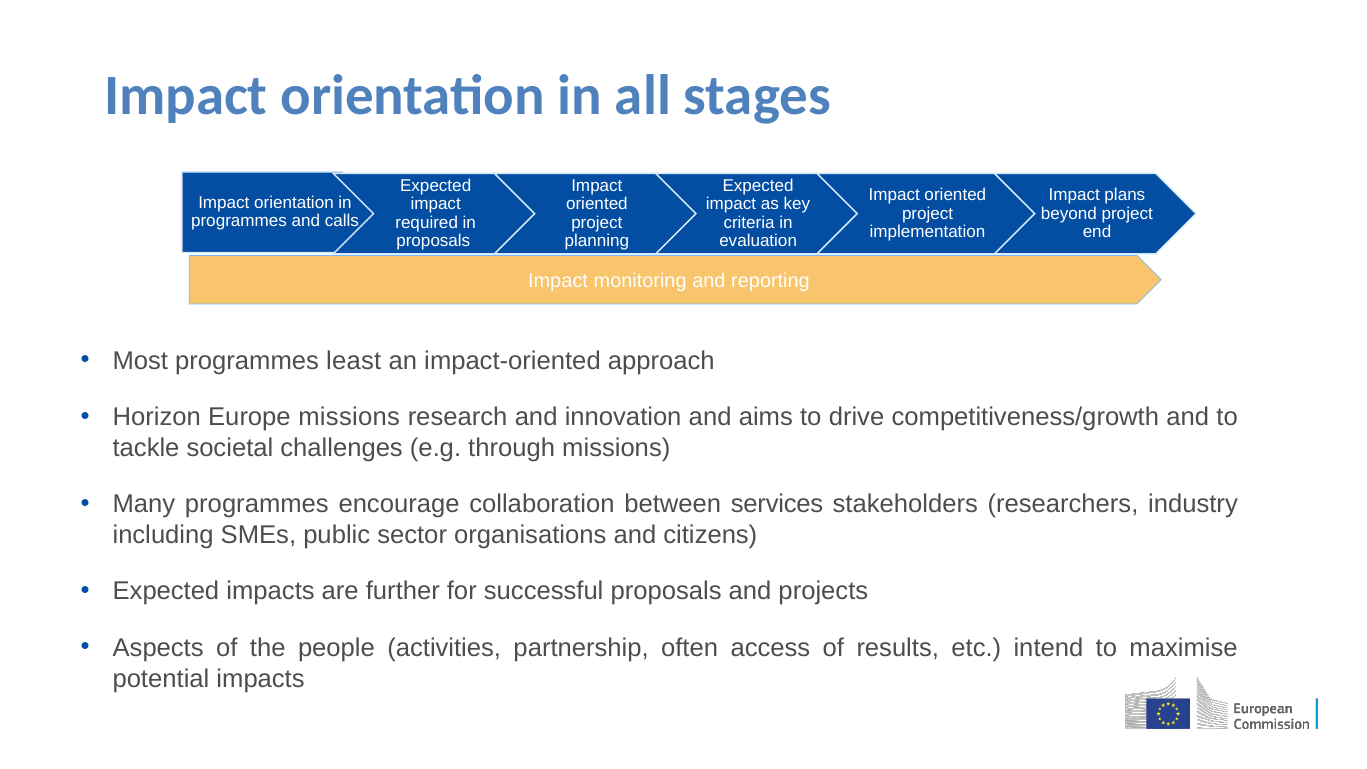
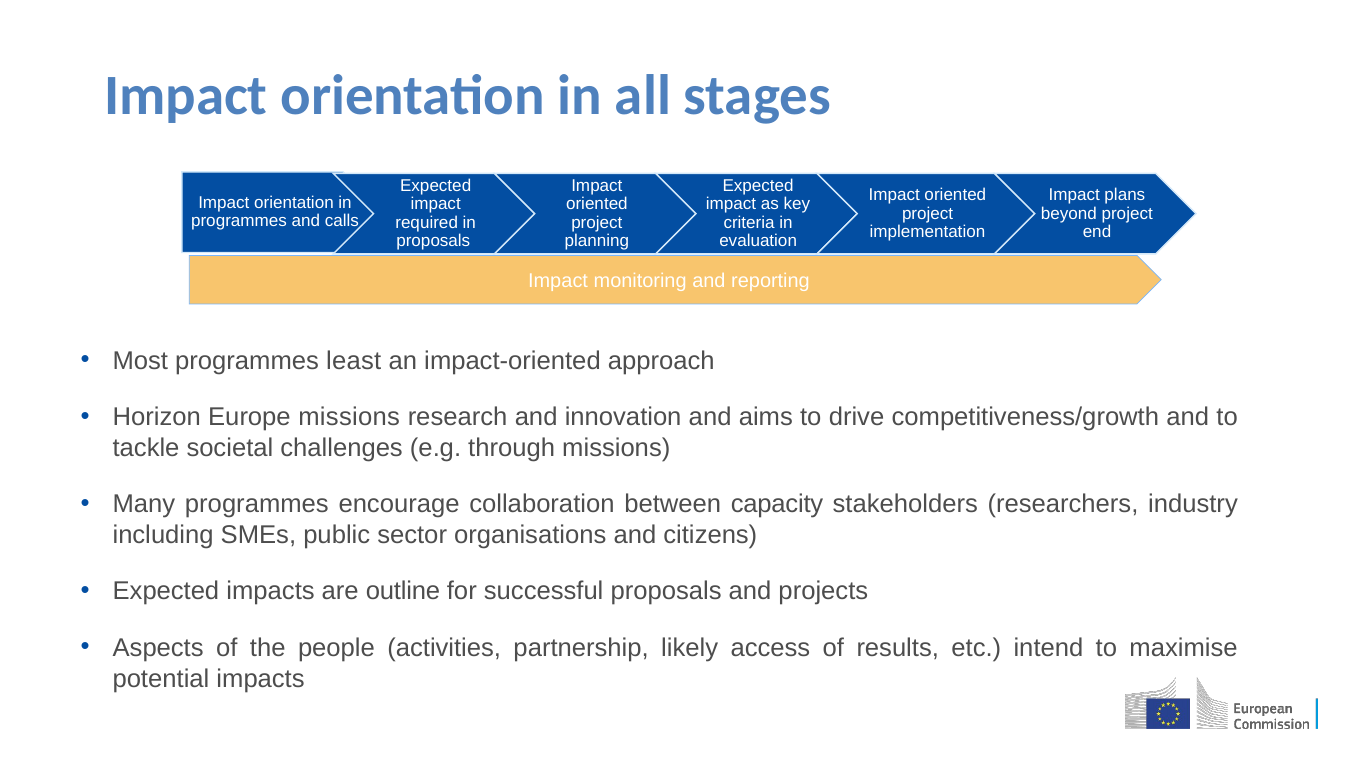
services: services -> capacity
further: further -> outline
often: often -> likely
